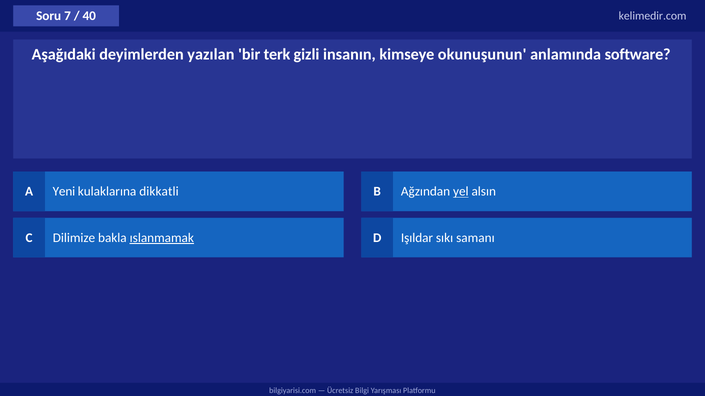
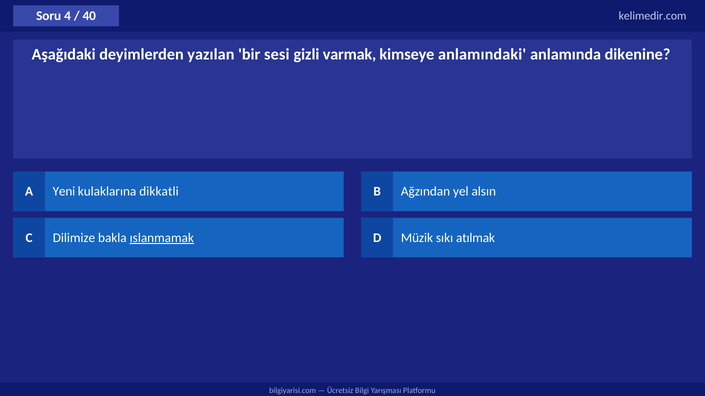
7: 7 -> 4
terk: terk -> sesi
insanın: insanın -> varmak
okunuşunun: okunuşunun -> anlamındaki
software: software -> dikenine
yel underline: present -> none
Işıldar: Işıldar -> Müzik
samanı: samanı -> atılmak
